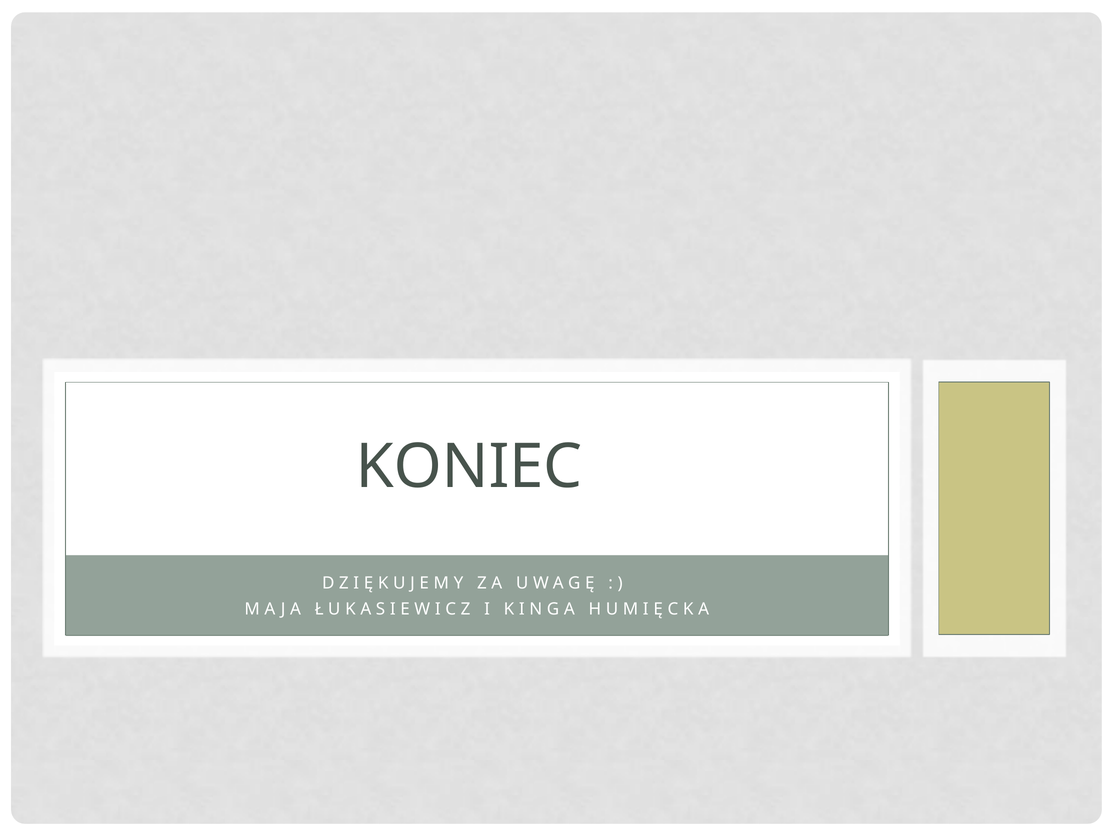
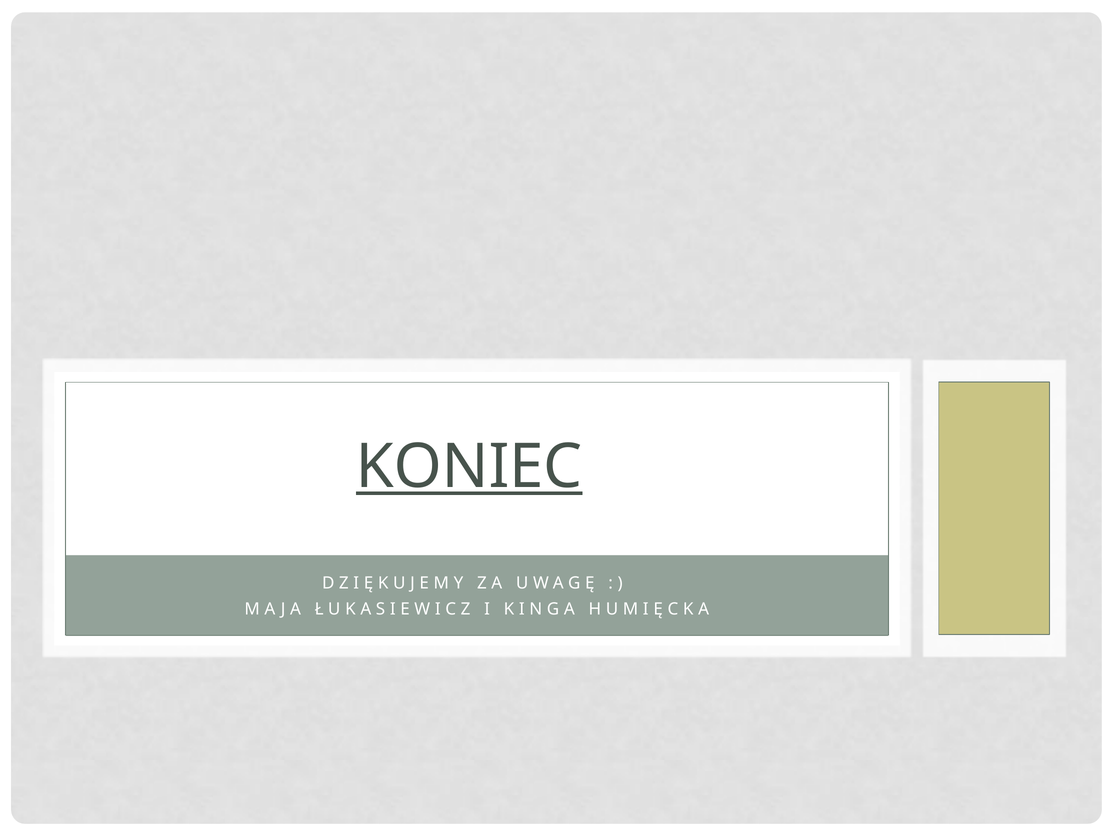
KONIEC underline: none -> present
